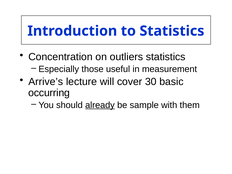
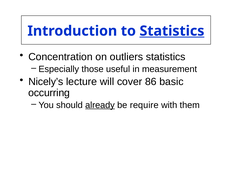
Statistics at (172, 31) underline: none -> present
Arrive’s: Arrive’s -> Nicely’s
30: 30 -> 86
sample: sample -> require
